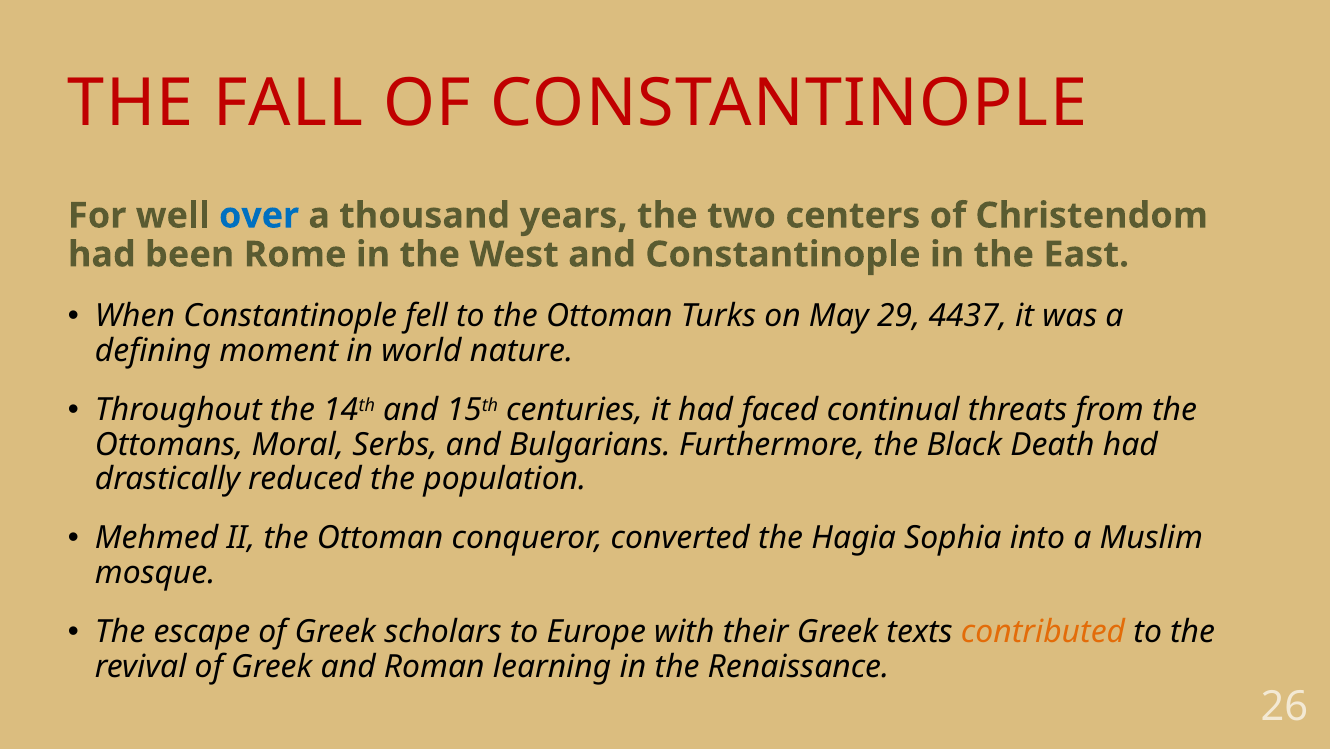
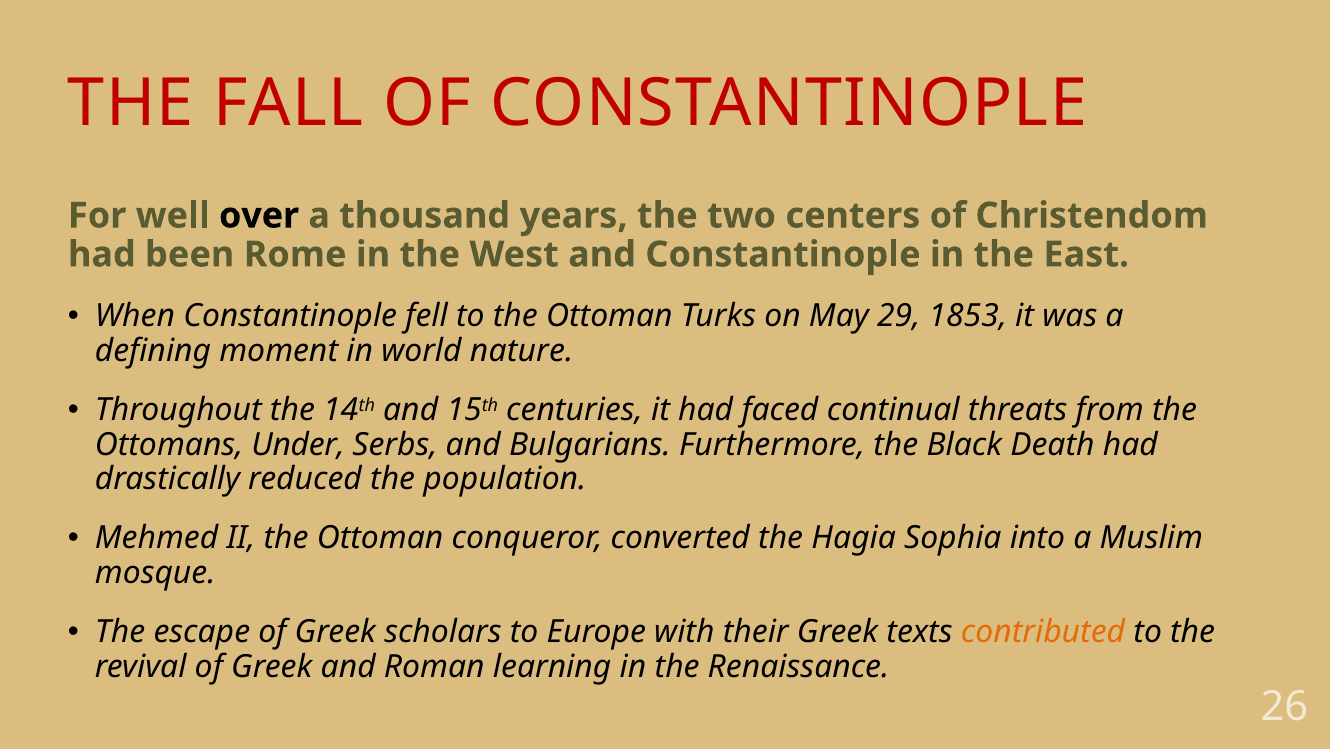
over colour: blue -> black
4437: 4437 -> 1853
Moral: Moral -> Under
